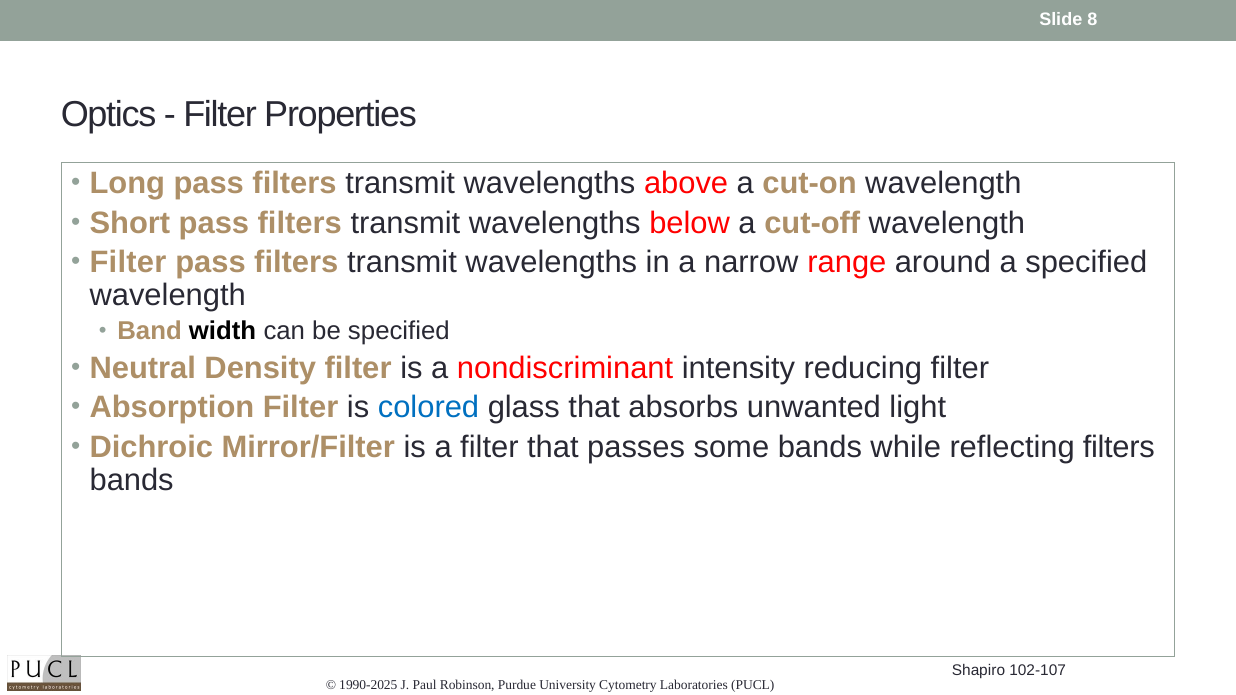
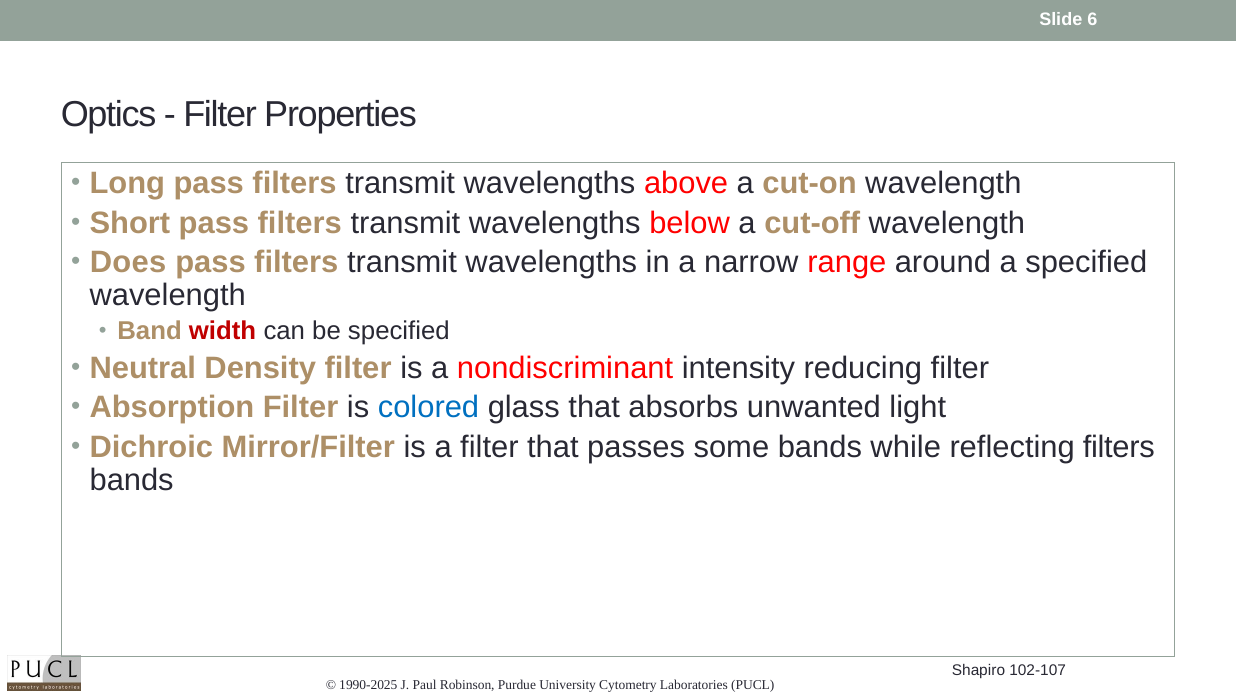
8: 8 -> 6
Filter at (128, 262): Filter -> Does
width colour: black -> red
